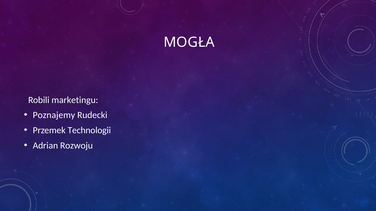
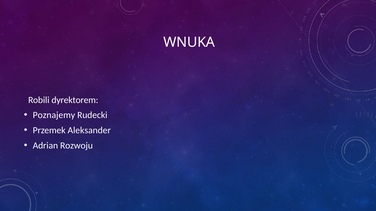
MOGŁA: MOGŁA -> WNUKA
marketingu: marketingu -> dyrektorem
Technologii: Technologii -> Aleksander
